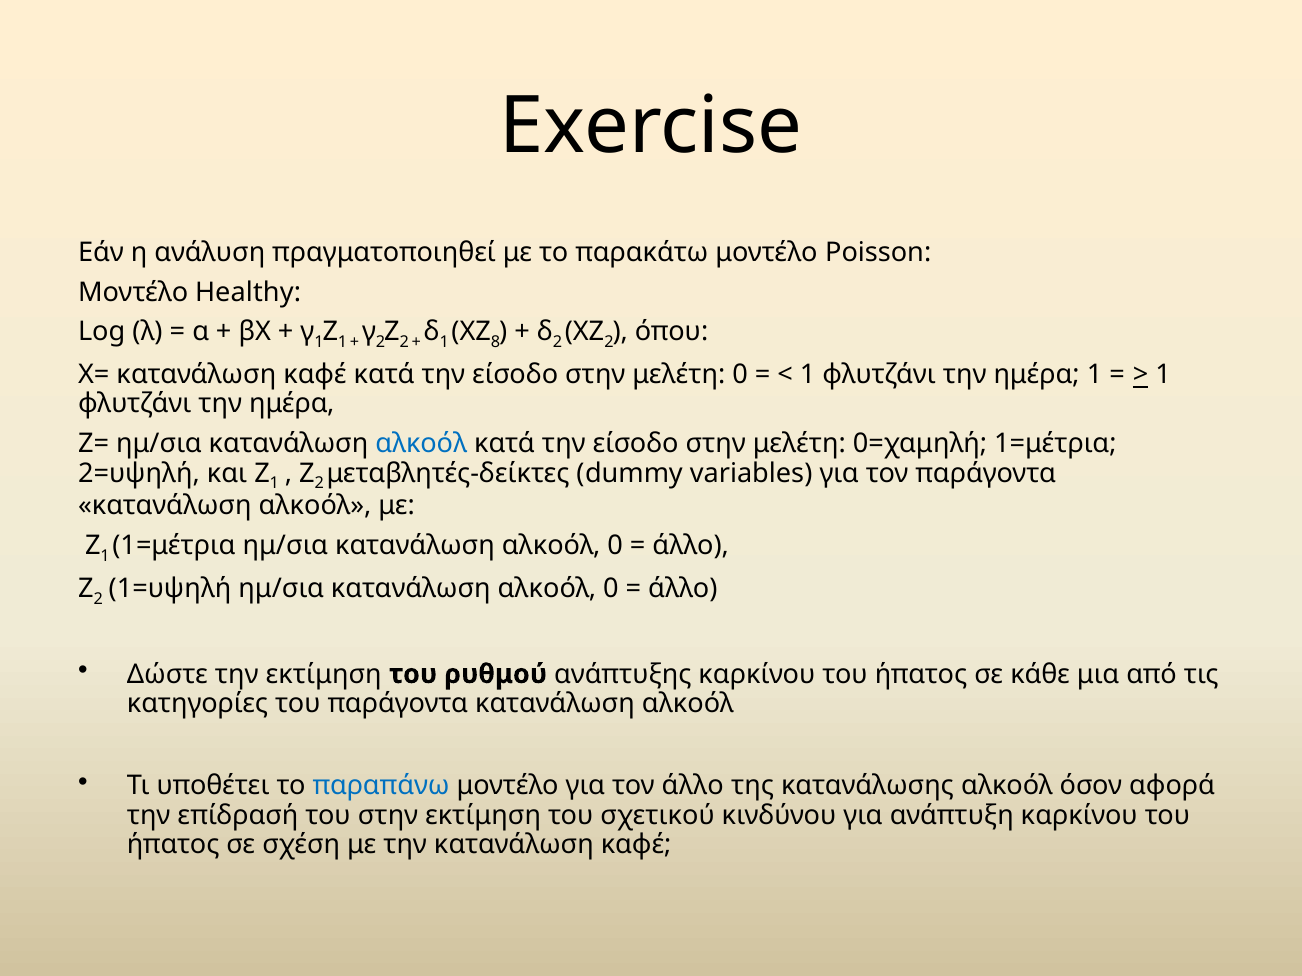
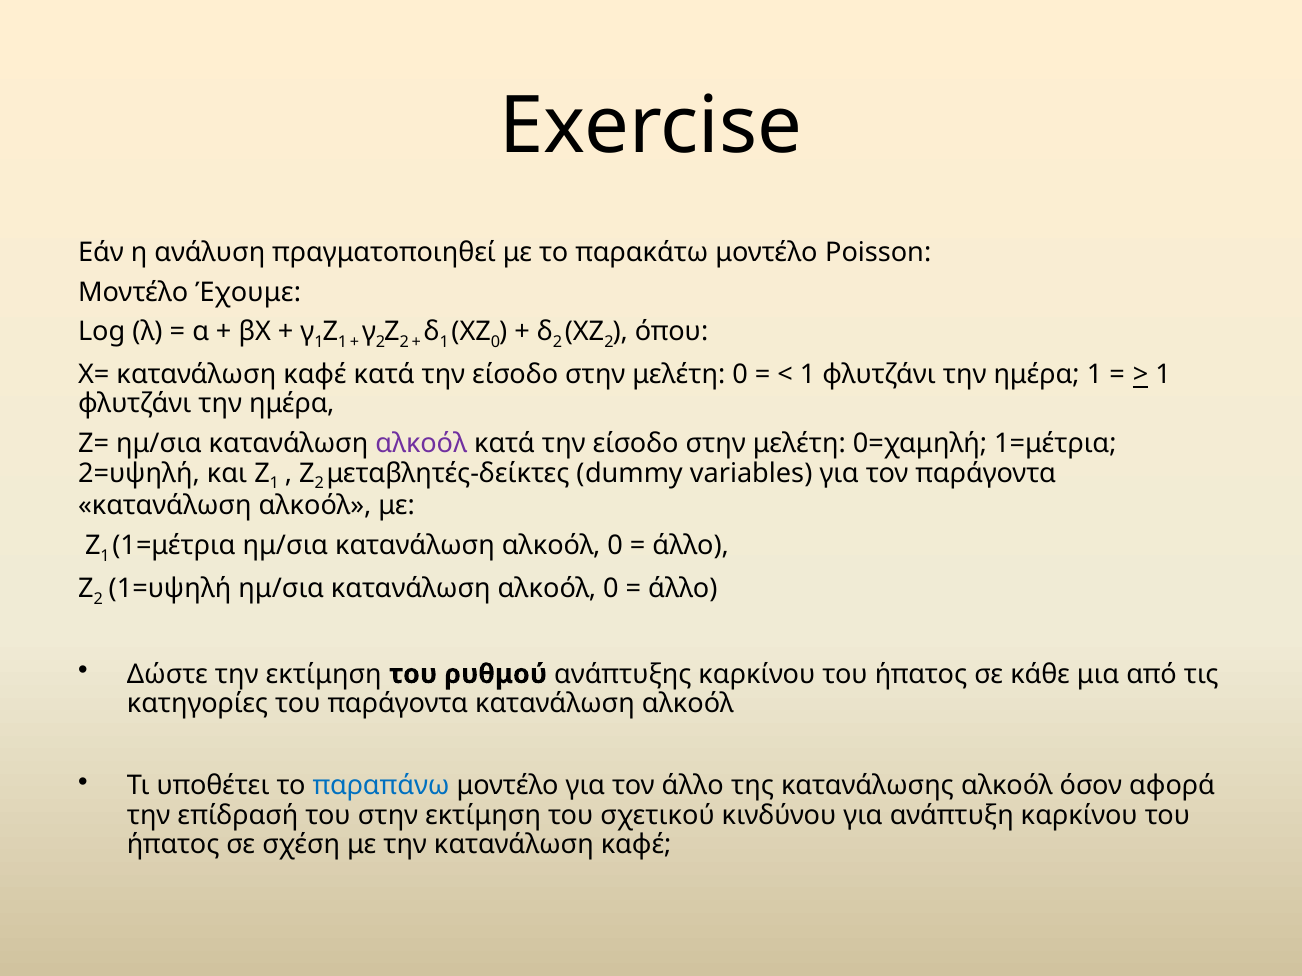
Healthy: Healthy -> Έχουμε
8 at (496, 343): 8 -> 0
αλκοόλ at (421, 444) colour: blue -> purple
